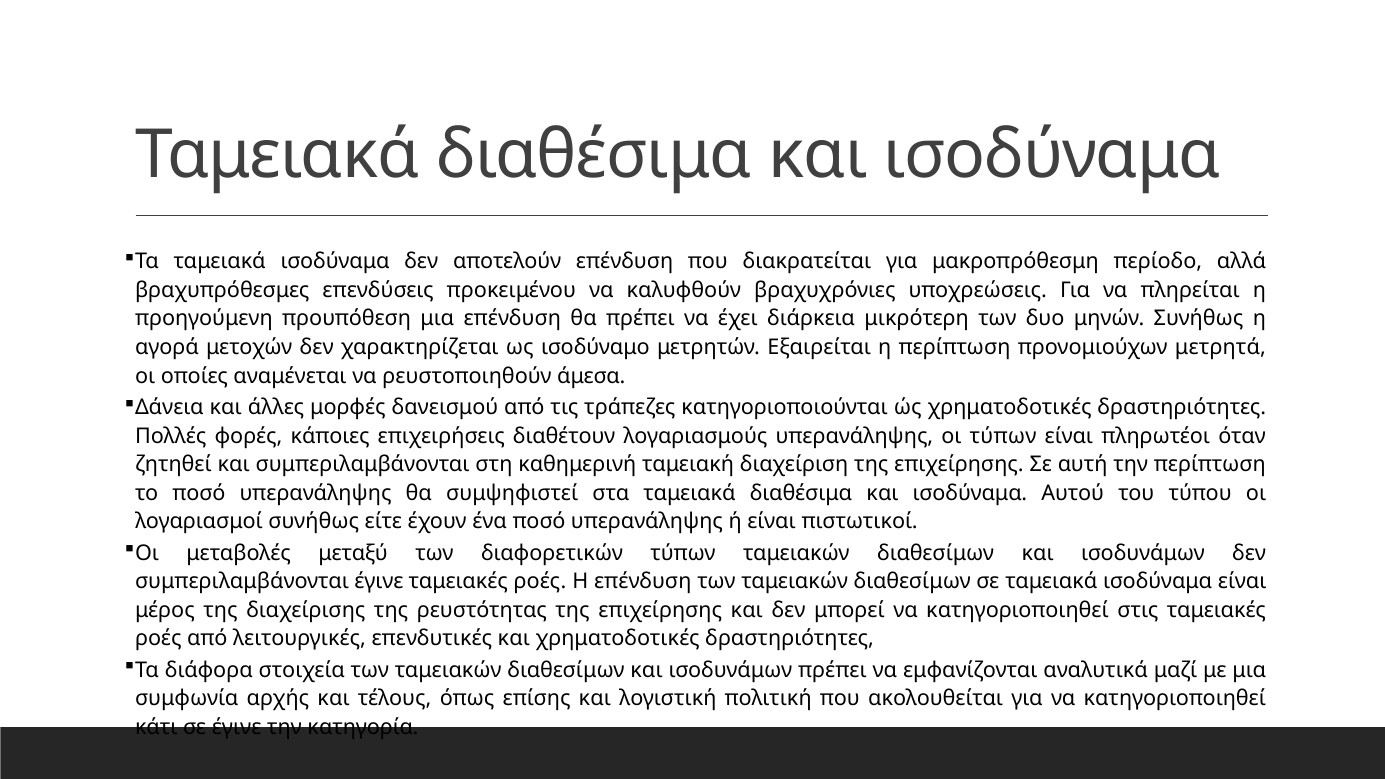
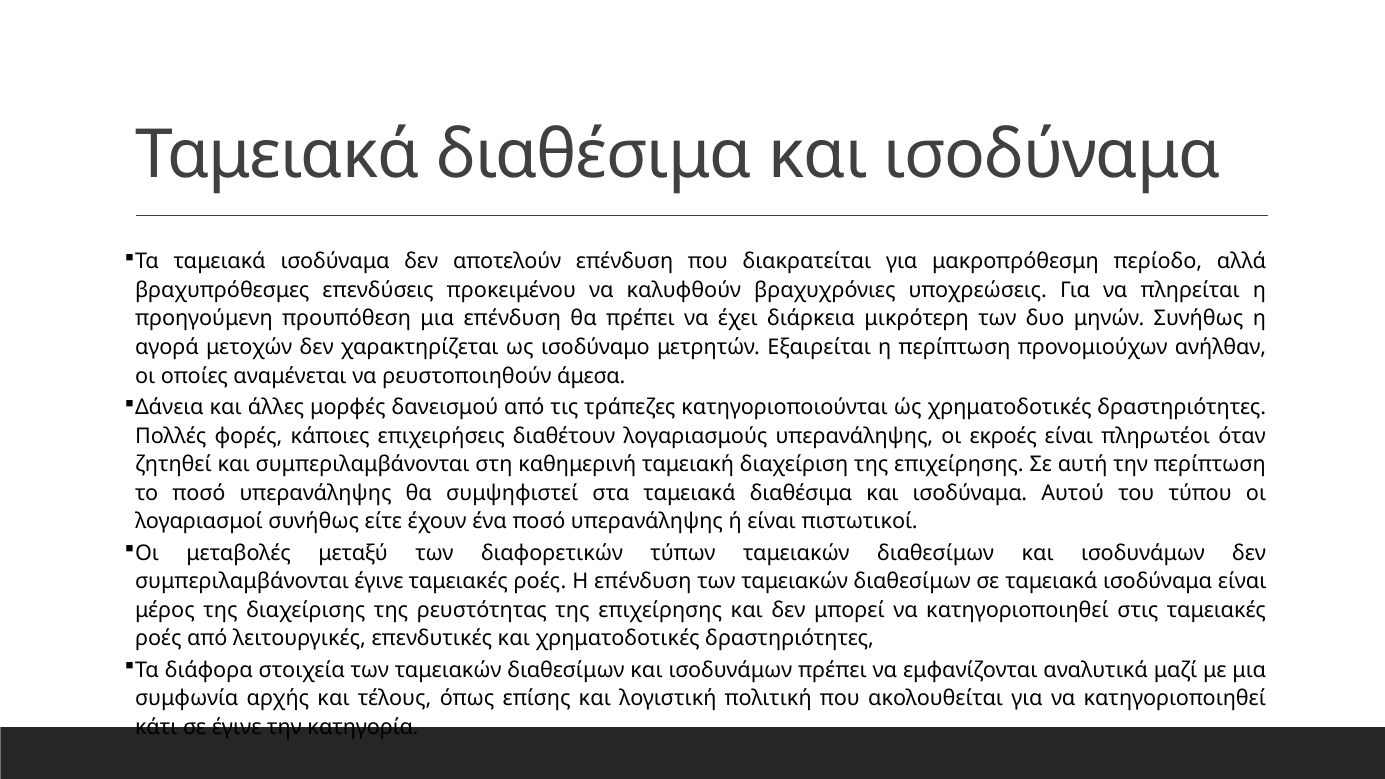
μετρητά: μετρητά -> ανήλθαν
οι τύπων: τύπων -> εκροές
